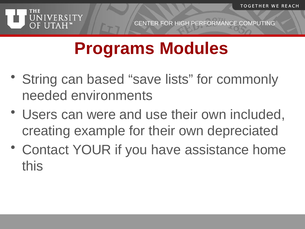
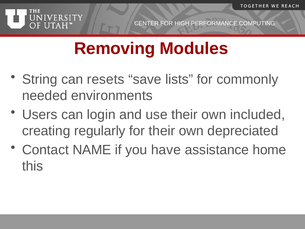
Programs: Programs -> Removing
based: based -> resets
were: were -> login
example: example -> regularly
YOUR: YOUR -> NAME
